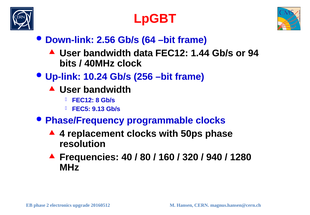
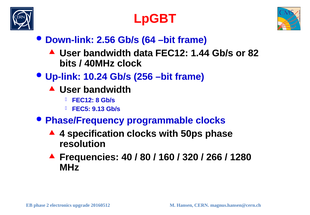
94: 94 -> 82
replacement: replacement -> specification
940: 940 -> 266
